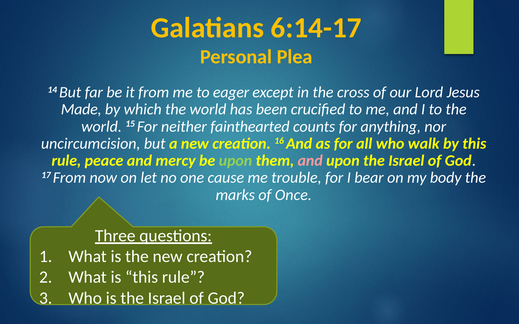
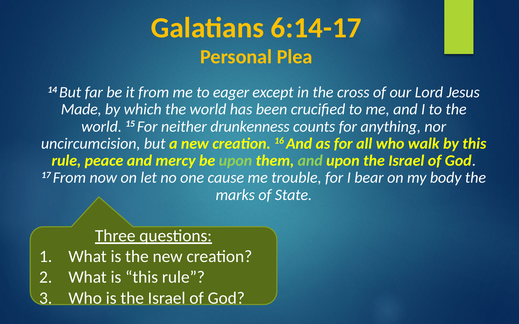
fainthearted: fainthearted -> drunkenness
and at (310, 161) colour: pink -> light green
Once: Once -> State
